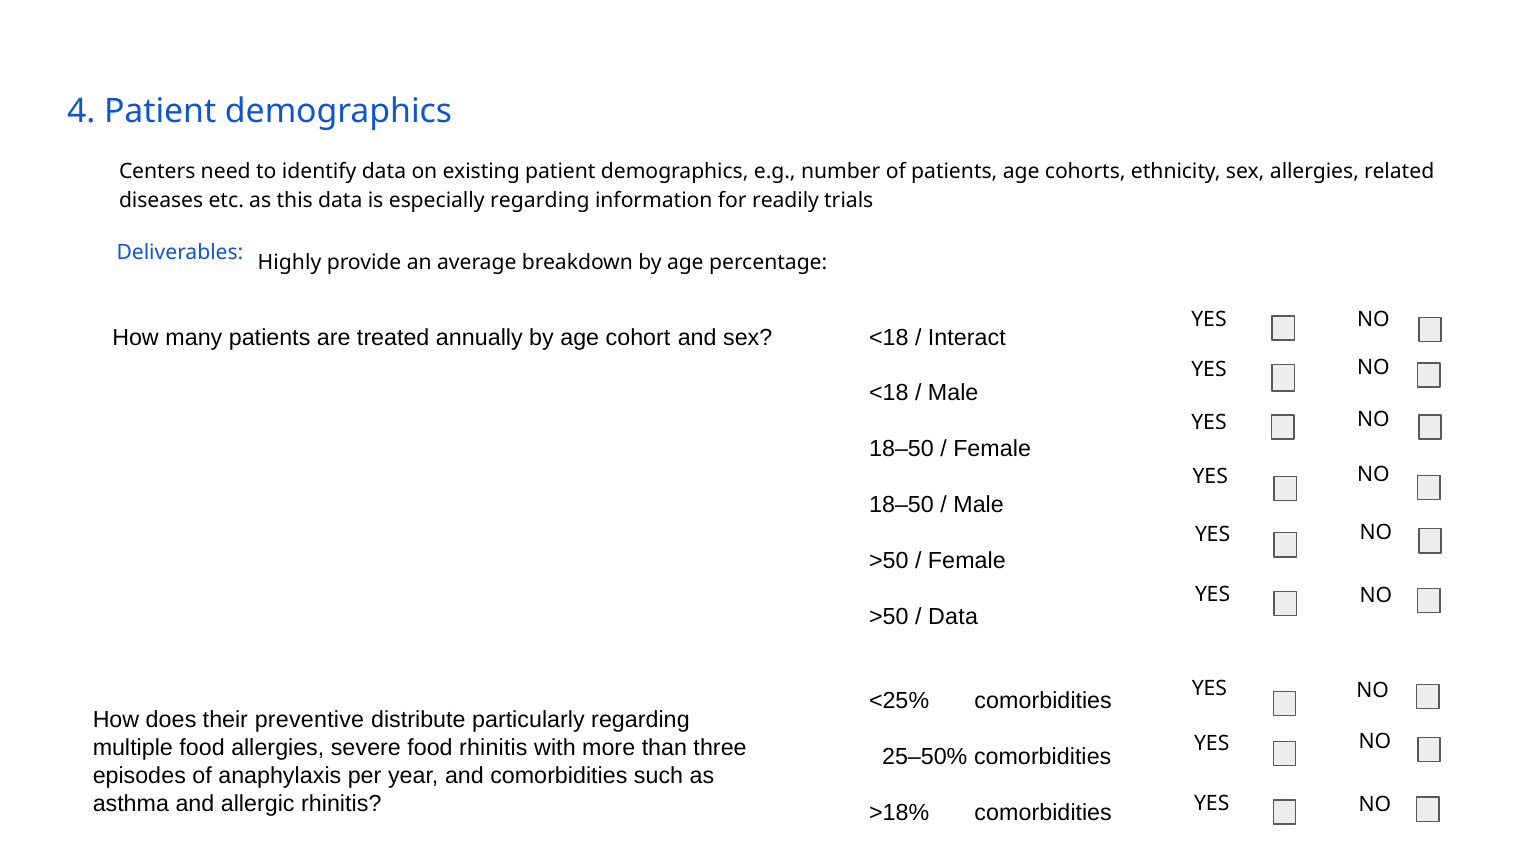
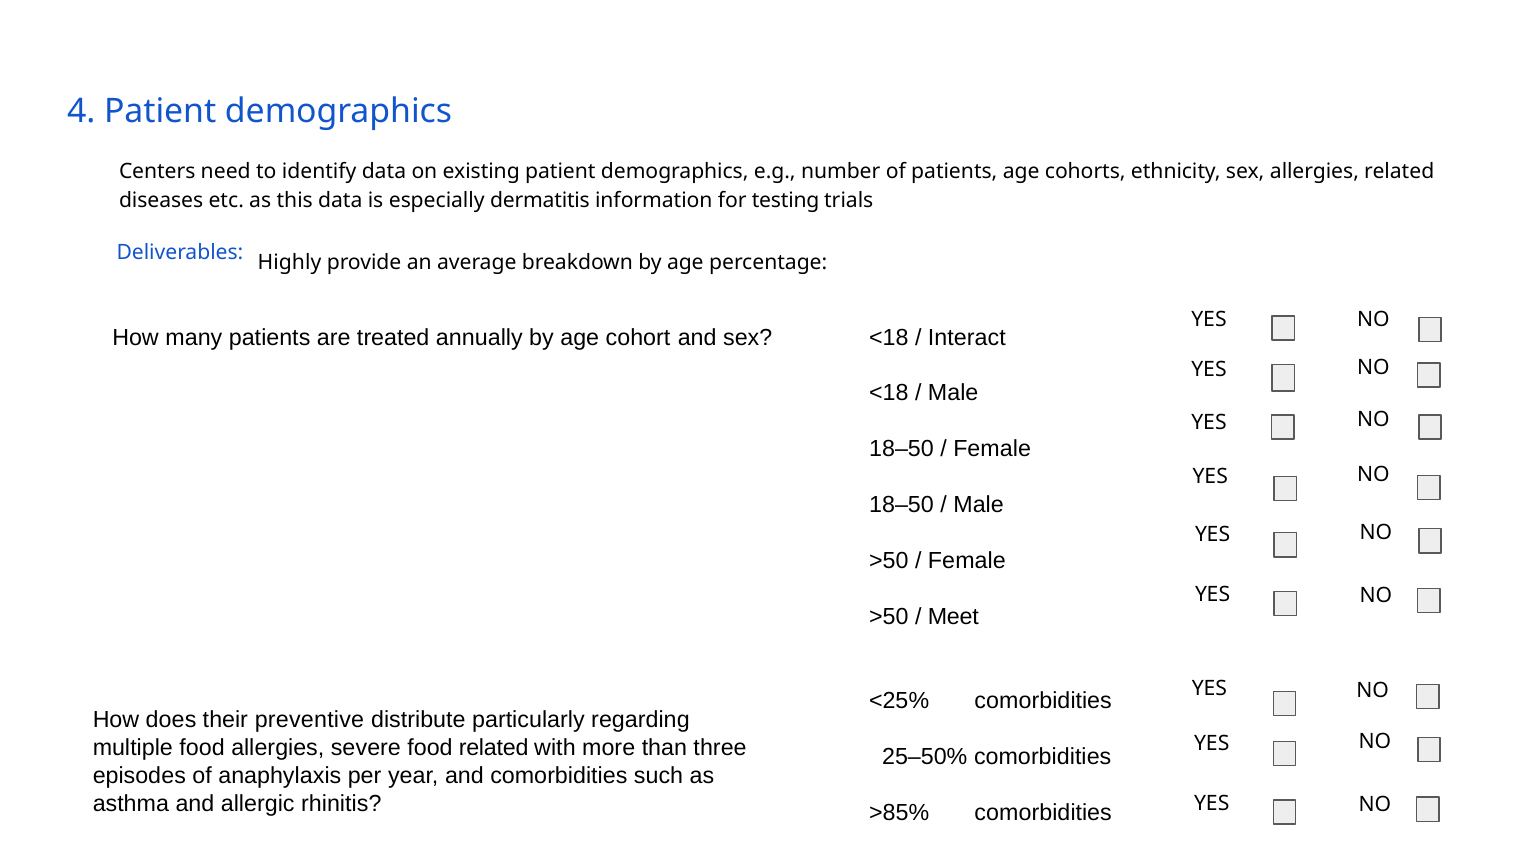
especially regarding: regarding -> dermatitis
readily: readily -> testing
Data at (953, 617): Data -> Meet
food rhinitis: rhinitis -> related
>18%: >18% -> >85%
